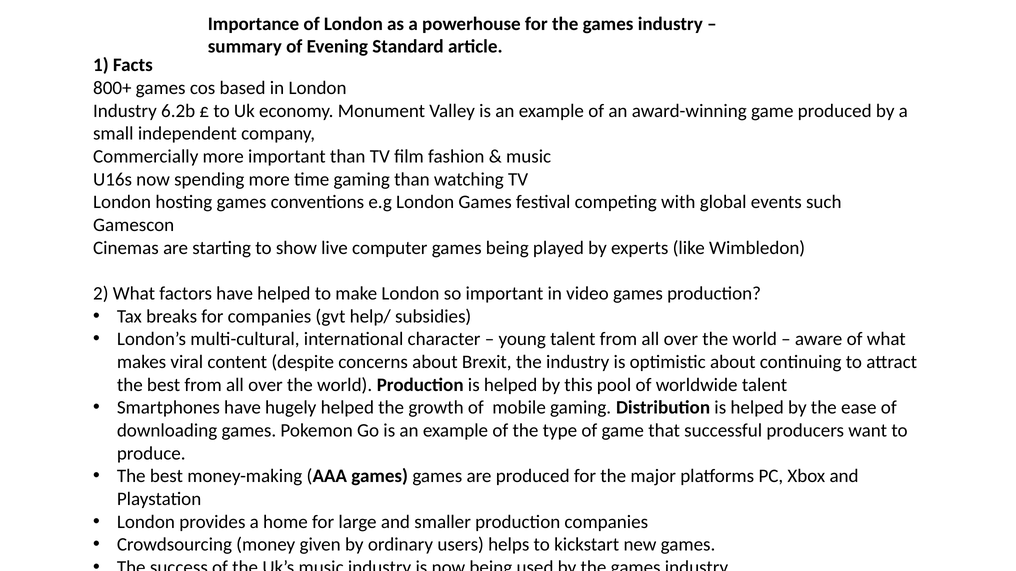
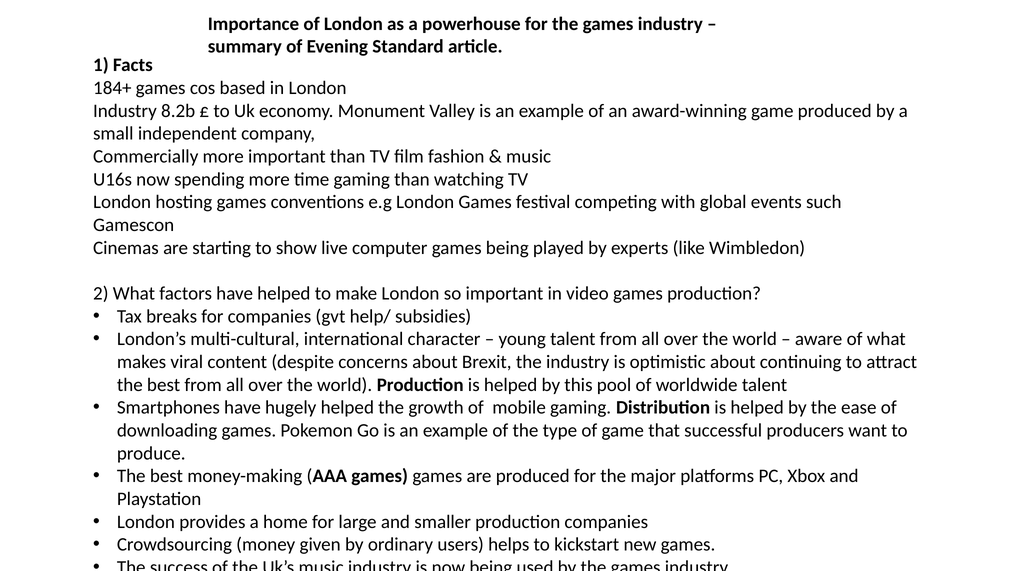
800+: 800+ -> 184+
6.2b: 6.2b -> 8.2b
